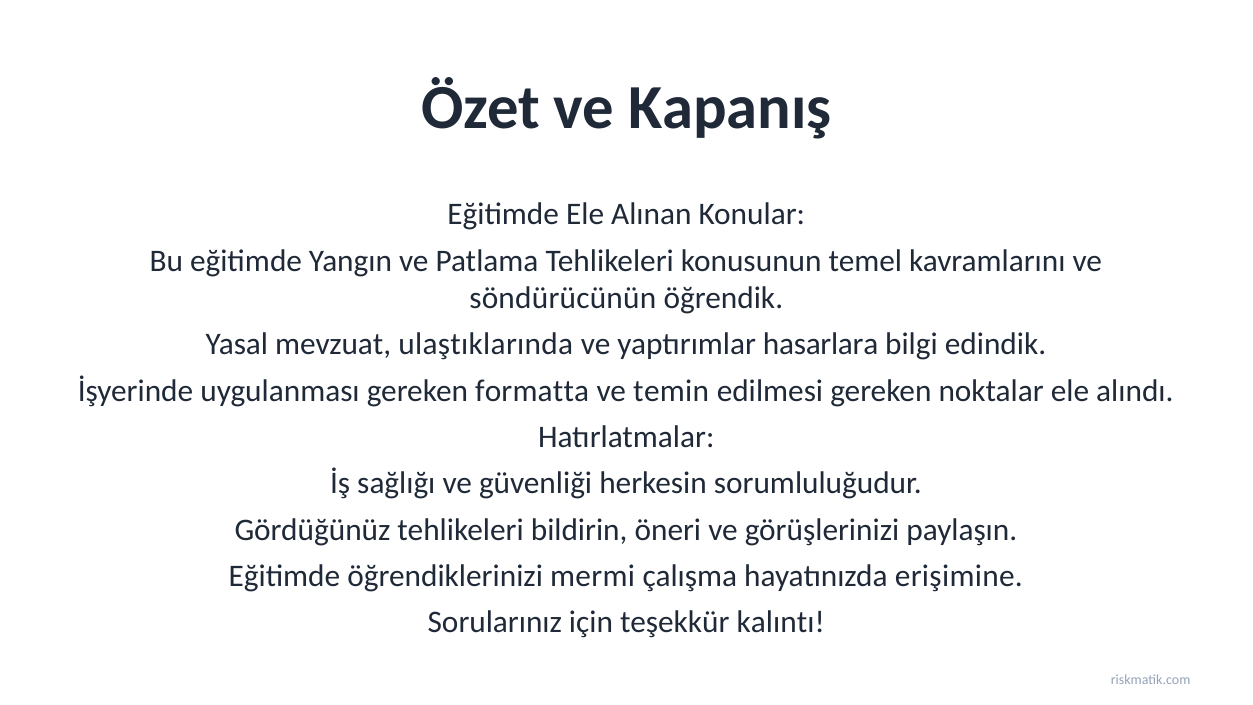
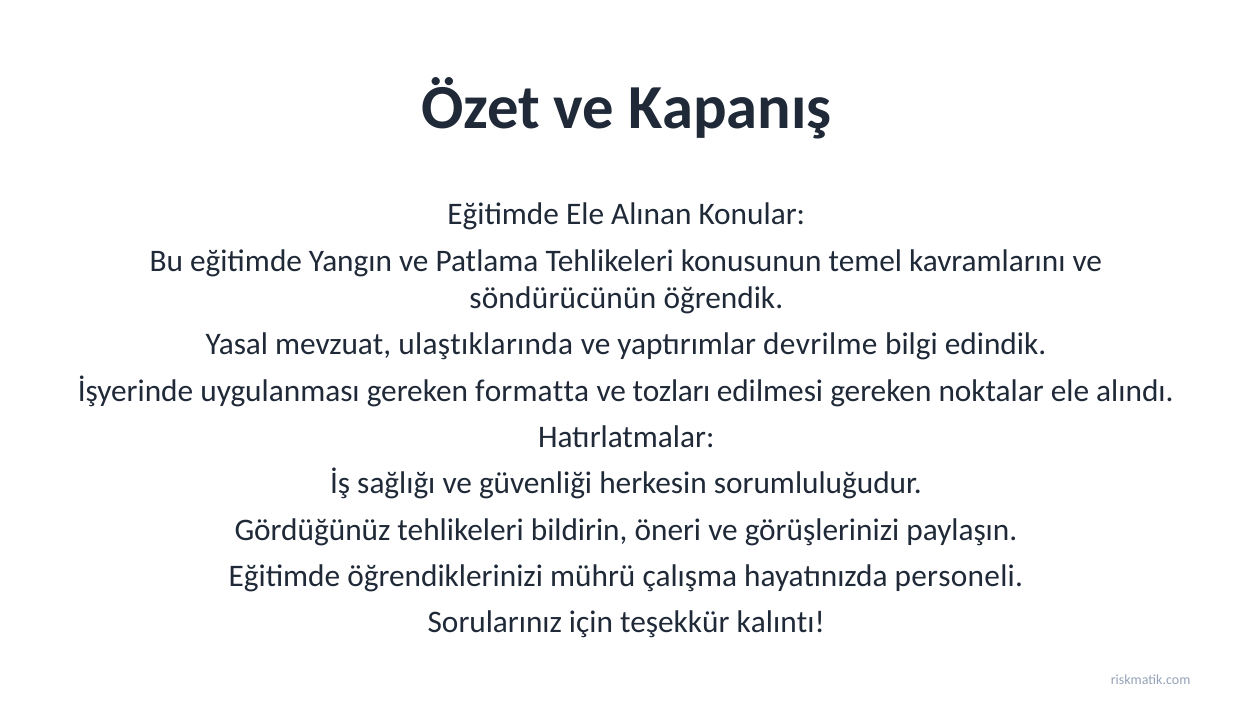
hasarlara: hasarlara -> devrilme
temin: temin -> tozları
mermi: mermi -> mührü
erişimine: erişimine -> personeli
